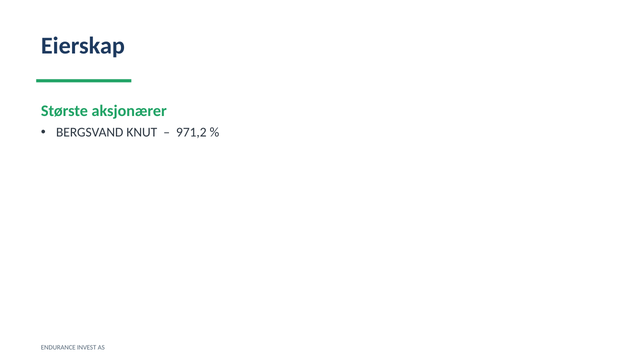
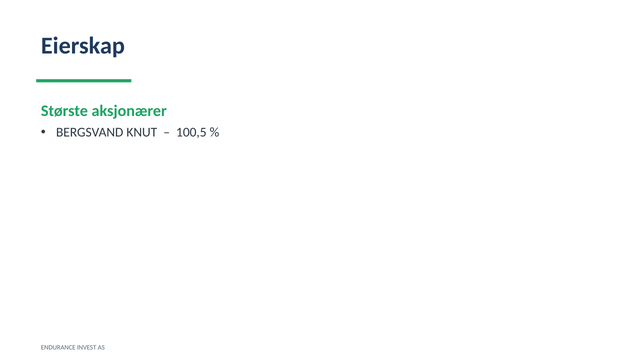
971,2: 971,2 -> 100,5
